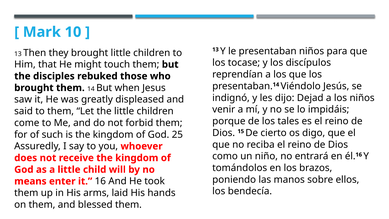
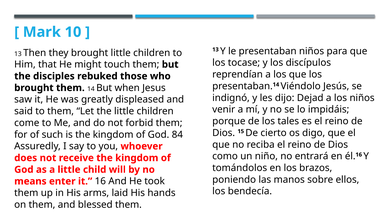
25: 25 -> 84
